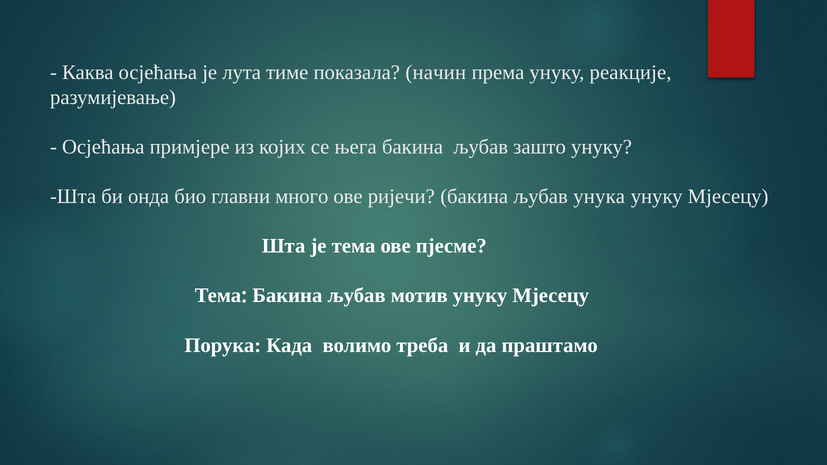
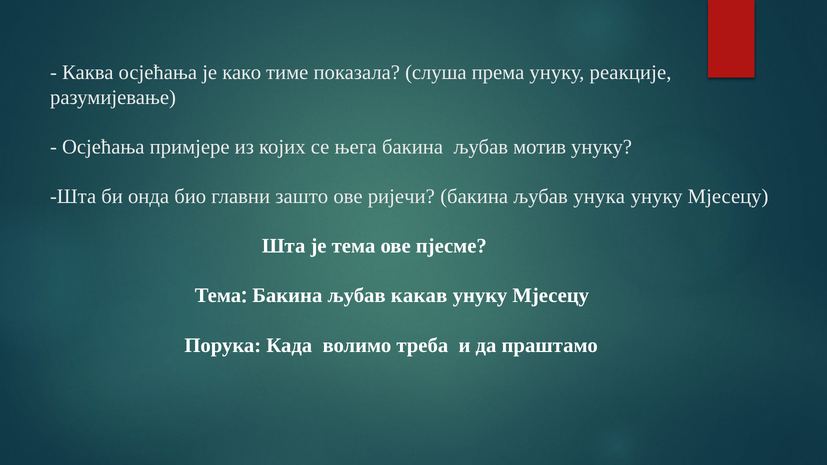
лута: лута -> како
начин: начин -> слуша
зашто: зашто -> мотив
много: много -> зашто
мотив: мотив -> какав
